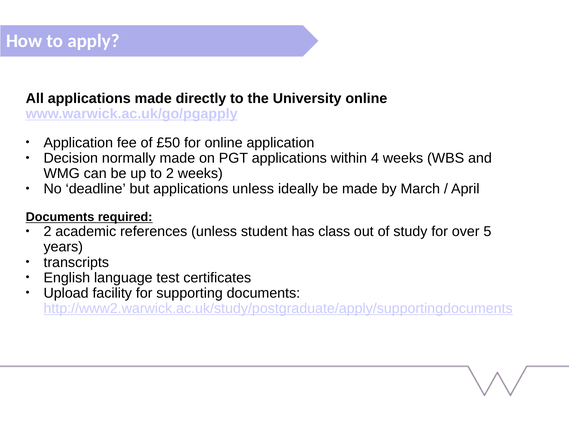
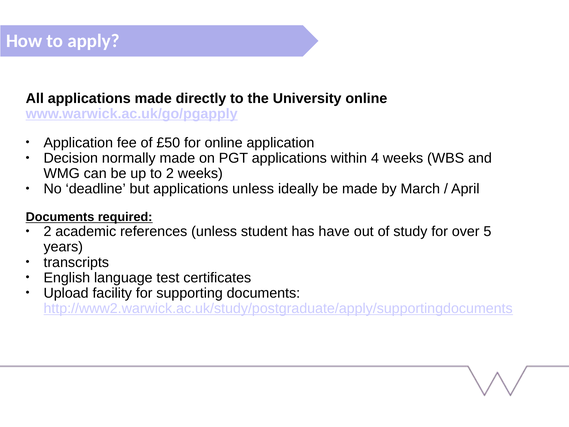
class: class -> have
